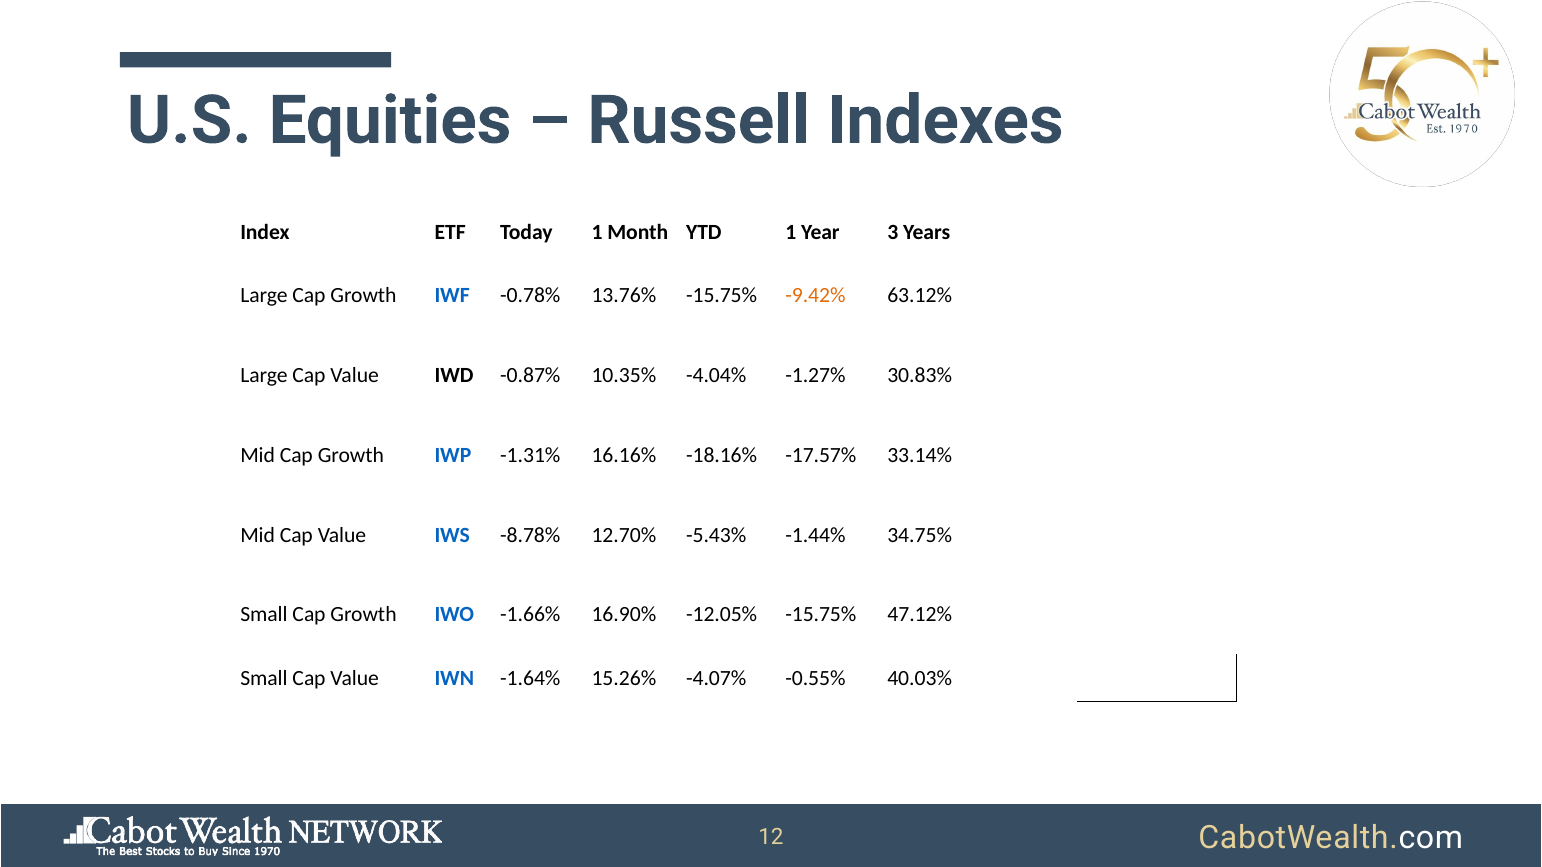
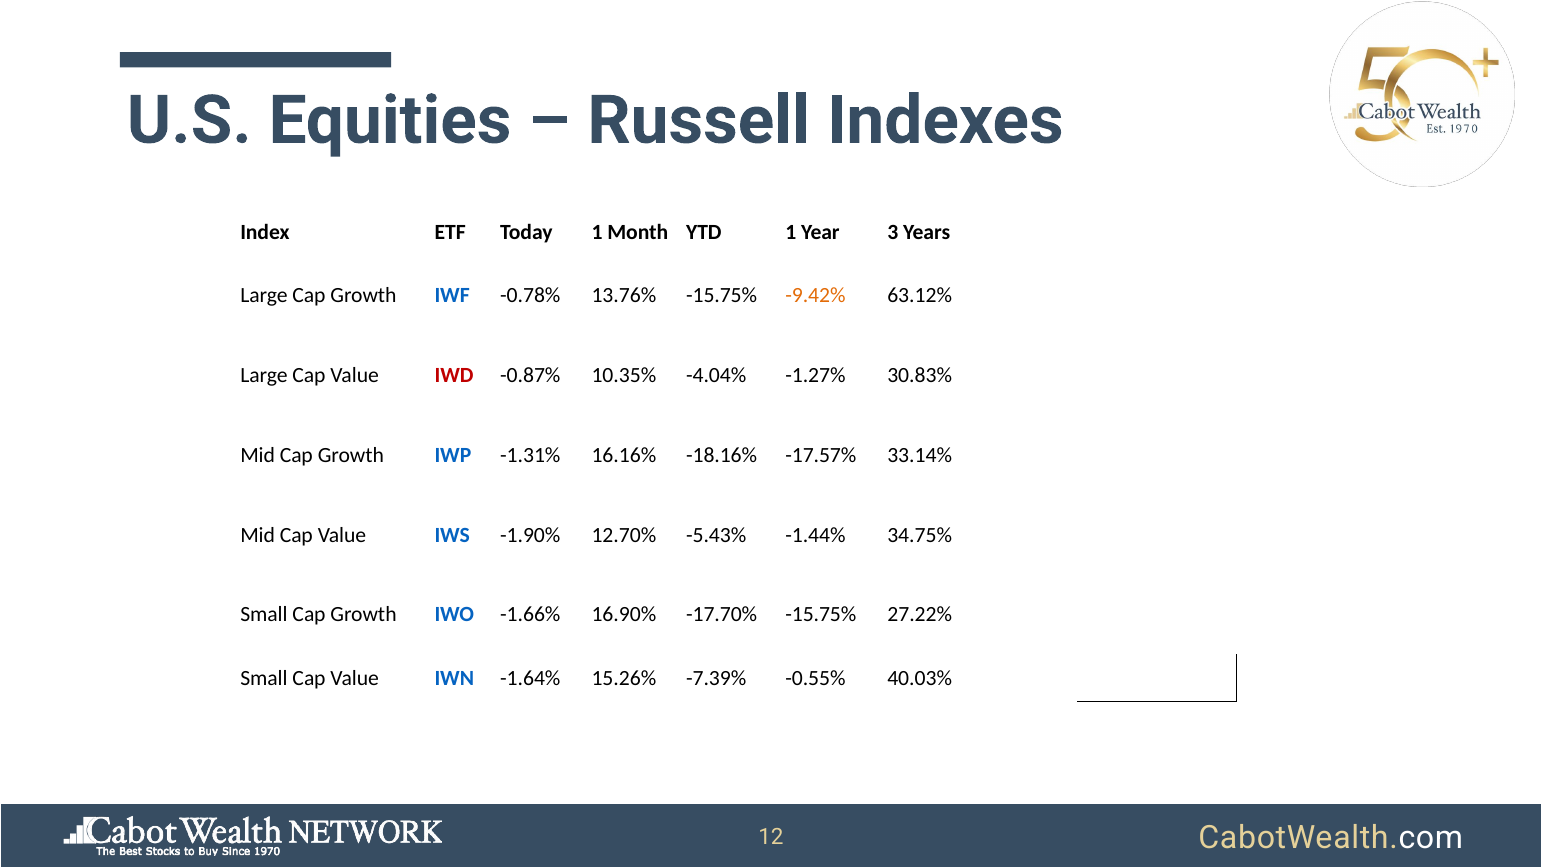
IWD colour: black -> red
-8.78%: -8.78% -> -1.90%
-12.05%: -12.05% -> -17.70%
47.12%: 47.12% -> 27.22%
-4.07%: -4.07% -> -7.39%
